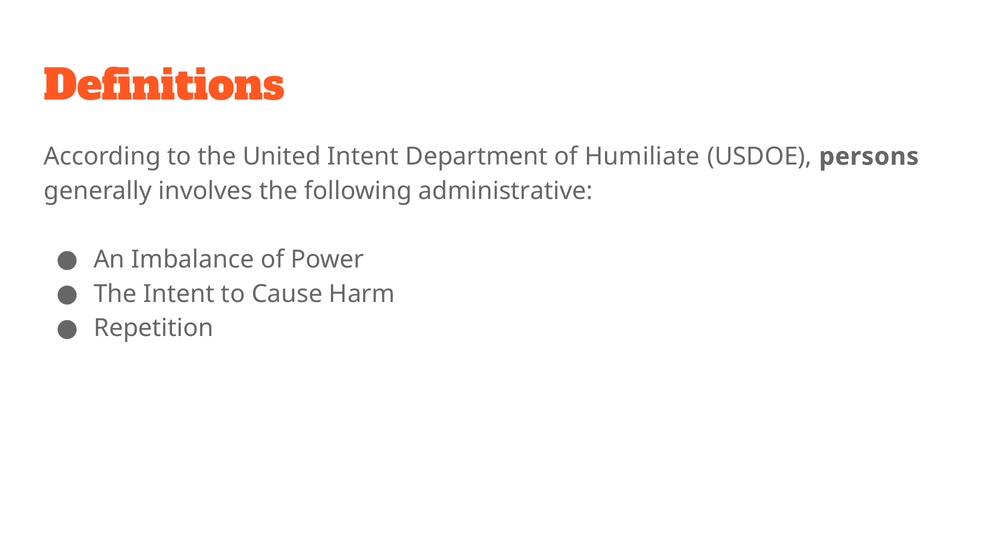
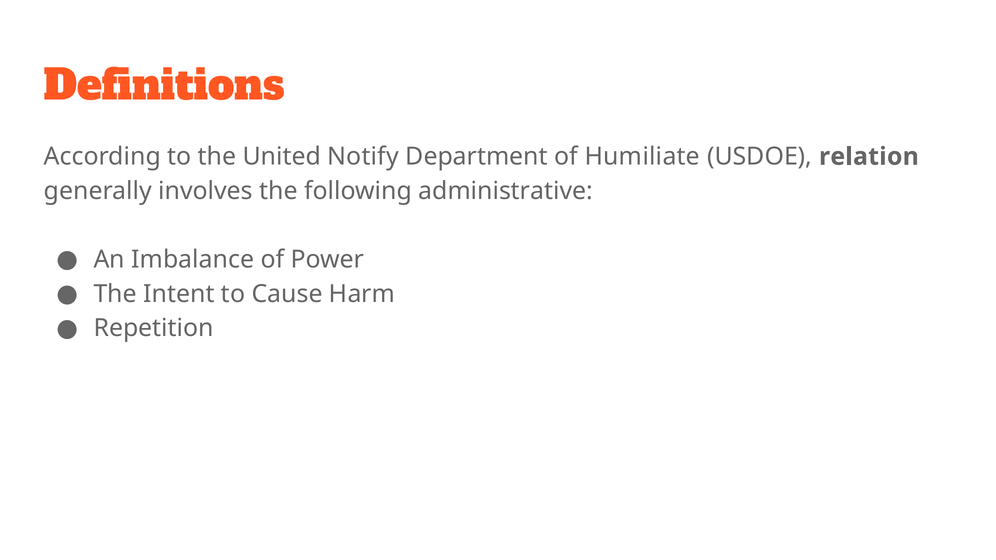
United Intent: Intent -> Notify
persons: persons -> relation
